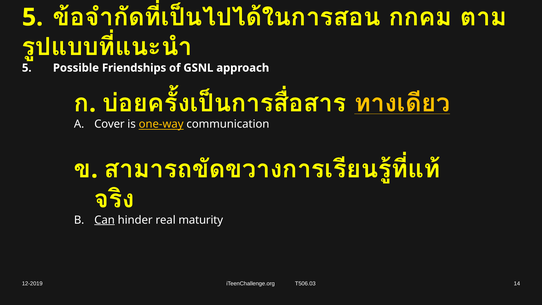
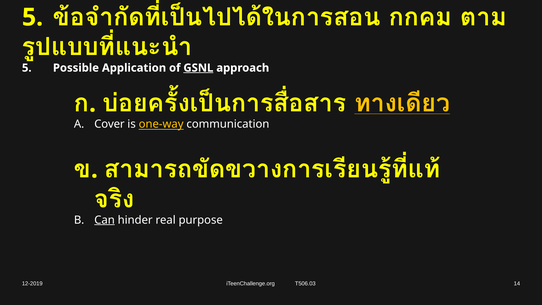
Friendships: Friendships -> Application
GSNL underline: none -> present
maturity: maturity -> purpose
